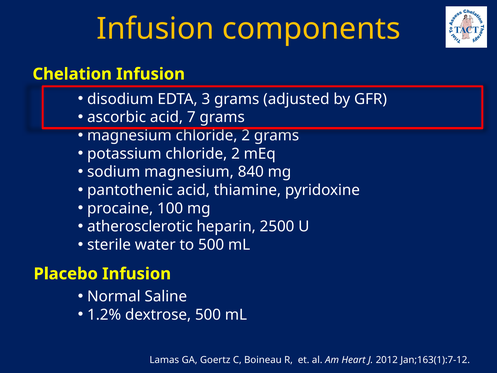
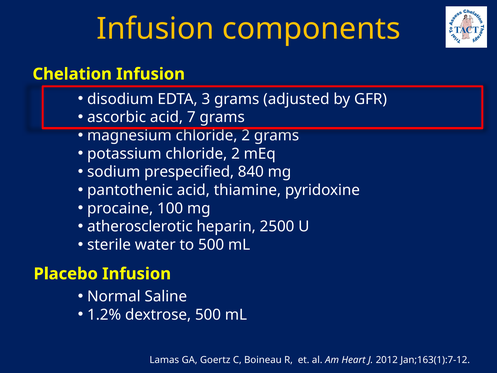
sodium magnesium: magnesium -> prespecified
